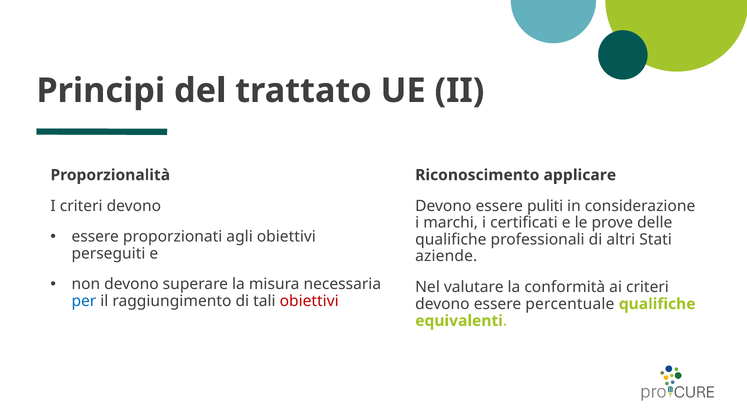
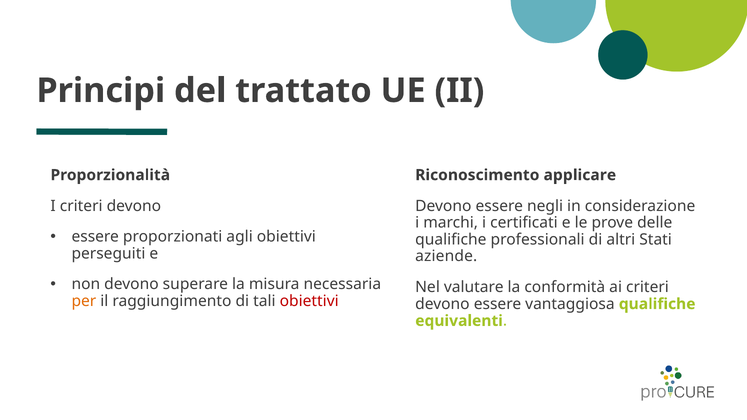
puliti: puliti -> negli
per colour: blue -> orange
percentuale: percentuale -> vantaggiosa
